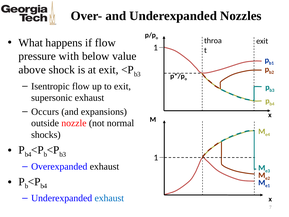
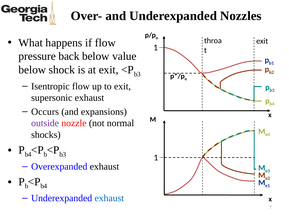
with: with -> back
above at (32, 70): above -> below
outside colour: black -> purple
